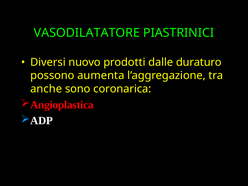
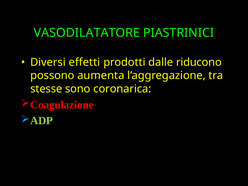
nuovo: nuovo -> effetti
duraturo: duraturo -> riducono
anche: anche -> stesse
Angioplastica: Angioplastica -> Coagulazione
ADP colour: white -> light green
